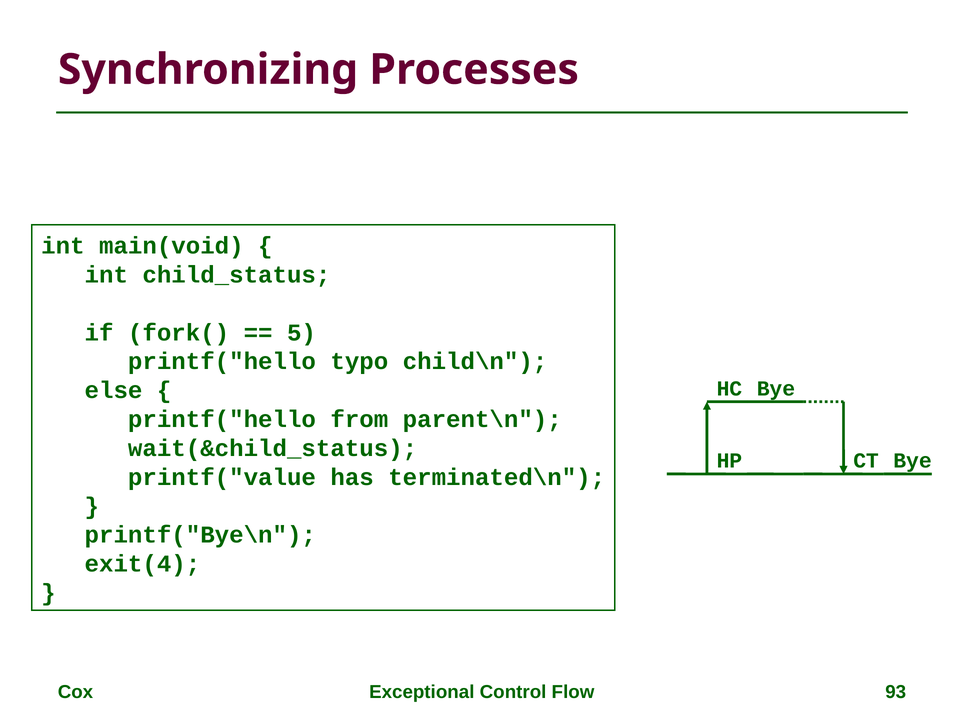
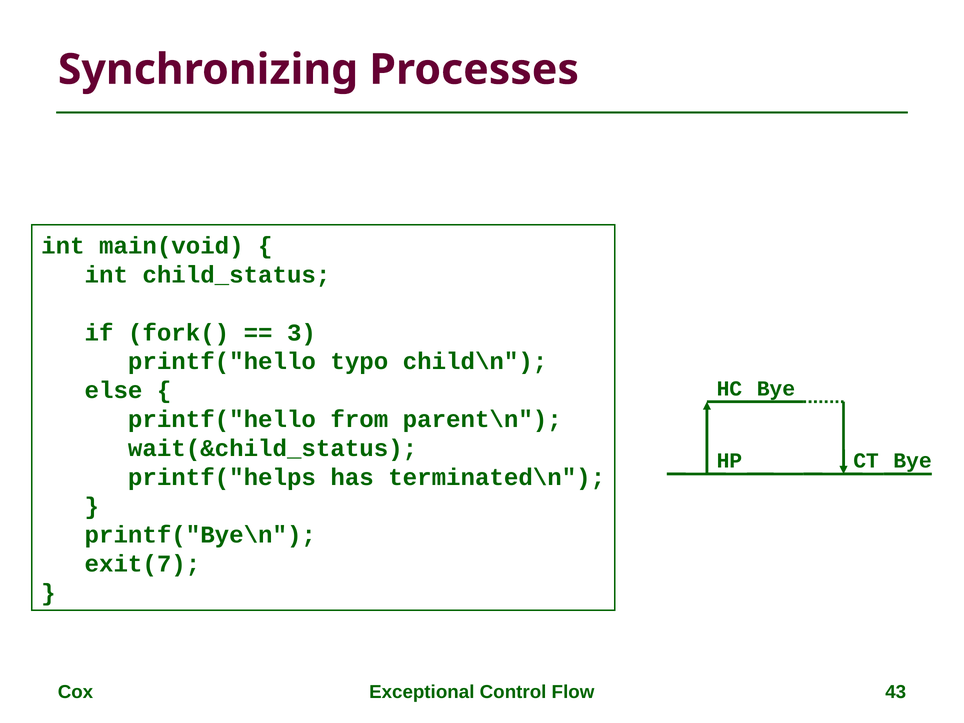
5: 5 -> 3
printf("value: printf("value -> printf("helps
exit(4: exit(4 -> exit(7
93: 93 -> 43
